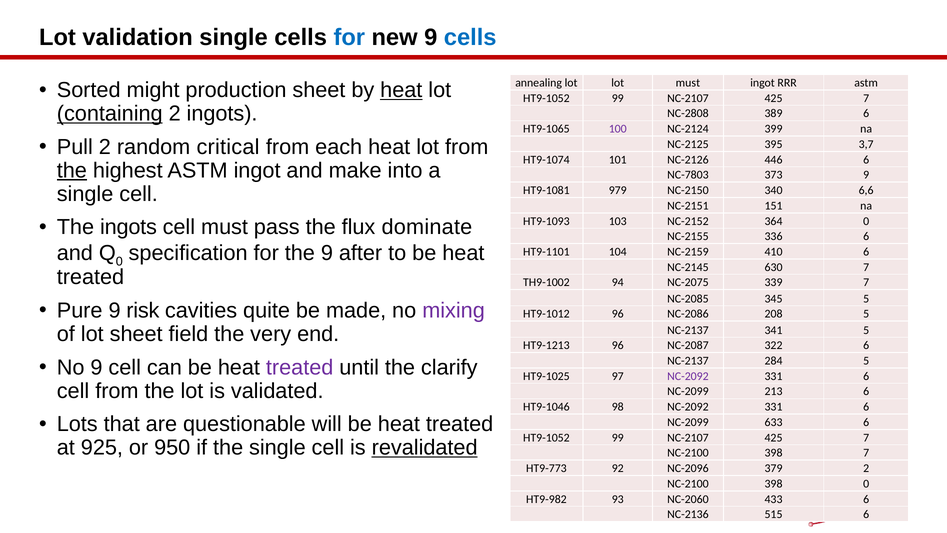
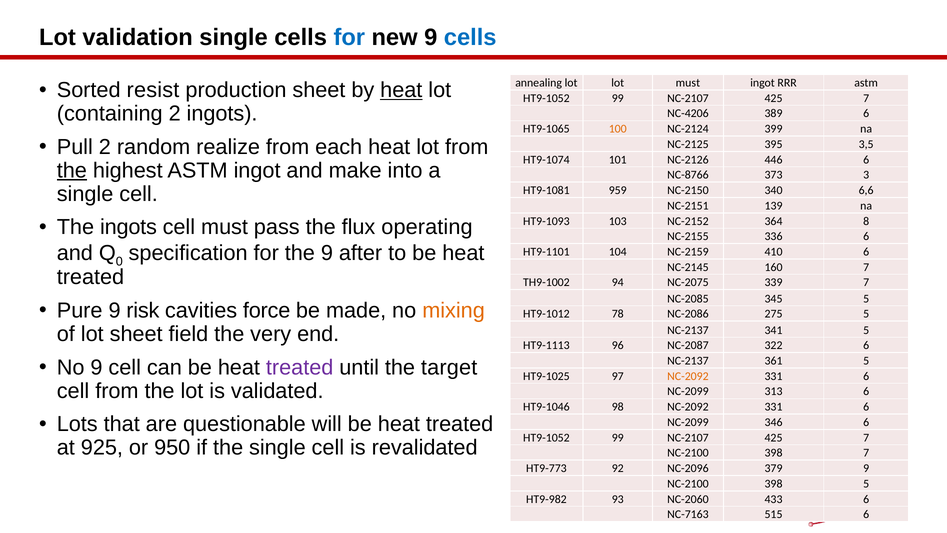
might: might -> resist
containing underline: present -> none
NC-2808: NC-2808 -> NC-4206
100 colour: purple -> orange
critical: critical -> realize
3,7: 3,7 -> 3,5
NC-7803: NC-7803 -> NC-8766
373 9: 9 -> 3
979: 979 -> 959
151: 151 -> 139
364 0: 0 -> 8
dominate: dominate -> operating
630: 630 -> 160
quite: quite -> force
mixing colour: purple -> orange
HT9-1012 96: 96 -> 78
208: 208 -> 275
HT9-1213: HT9-1213 -> HT9-1113
284: 284 -> 361
clarify: clarify -> target
NC-2092 at (688, 376) colour: purple -> orange
213: 213 -> 313
633: 633 -> 346
revalidated underline: present -> none
379 2: 2 -> 9
398 0: 0 -> 5
NC-2136: NC-2136 -> NC-7163
